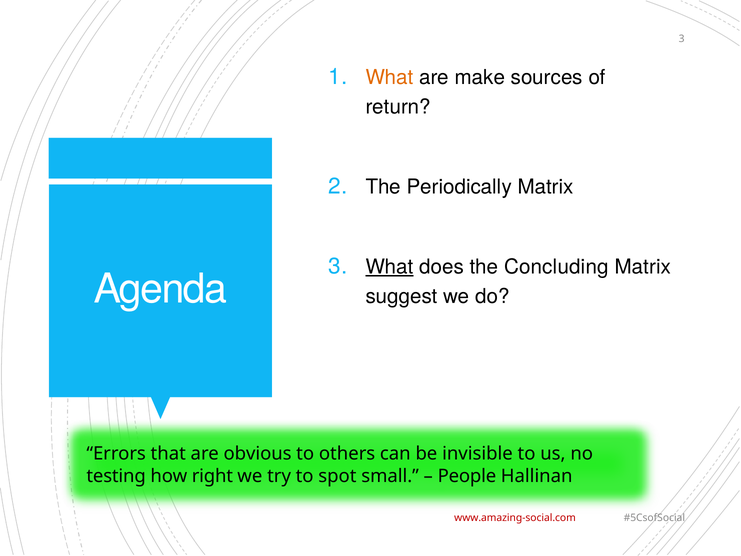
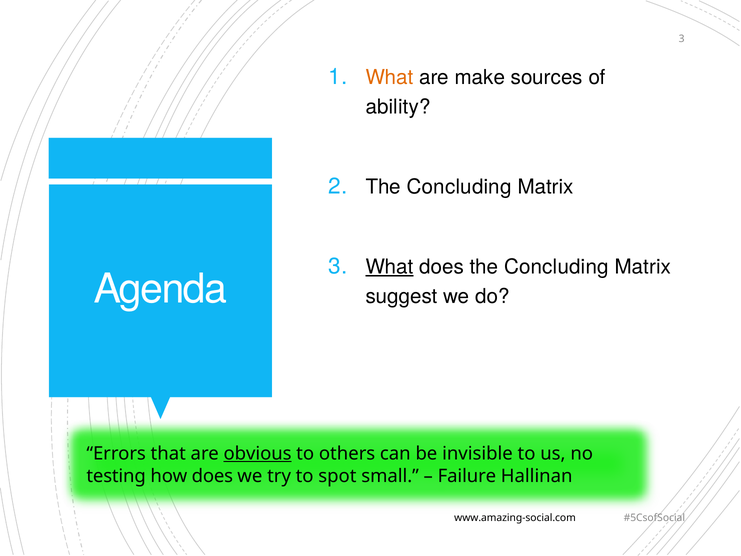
return: return -> ability
Periodically at (459, 187): Periodically -> Concluding
obvious underline: none -> present
how right: right -> does
People: People -> Failure
www.amazing-social.com colour: red -> black
